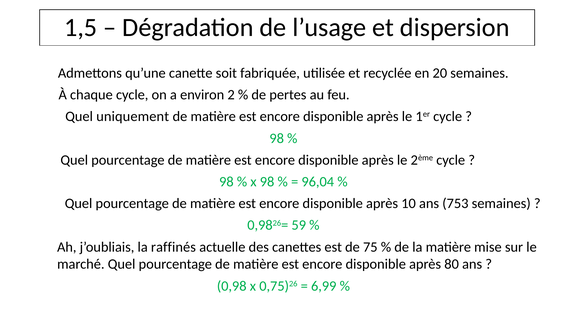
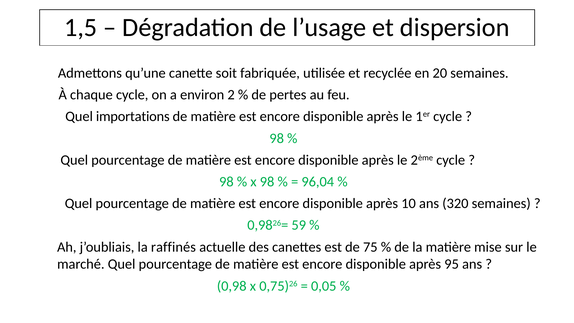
uniquement: uniquement -> importations
753: 753 -> 320
80: 80 -> 95
6,99: 6,99 -> 0,05
